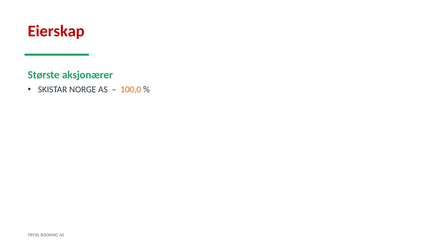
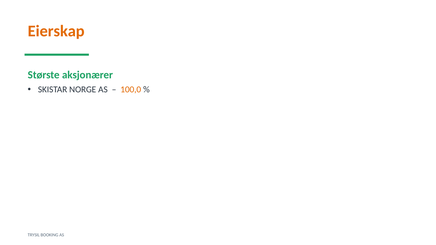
Eierskap colour: red -> orange
